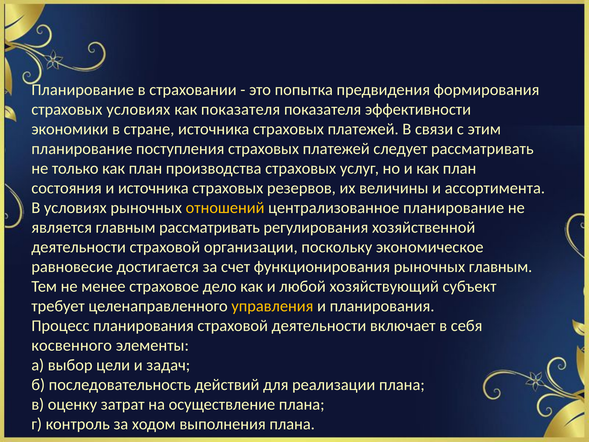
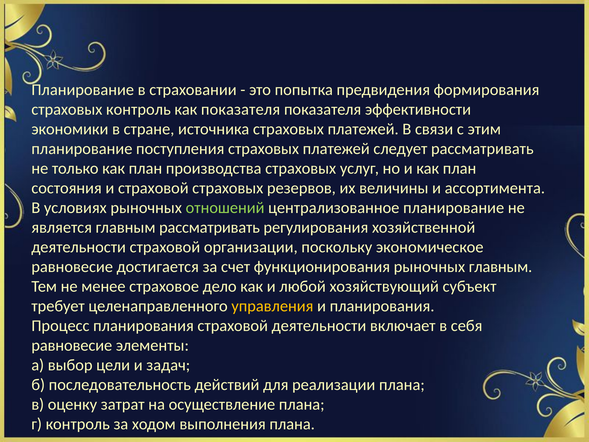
страховых условиях: условиях -> контроль
и источника: источника -> страховой
отношений colour: yellow -> light green
косвенного at (72, 345): косвенного -> равновесие
